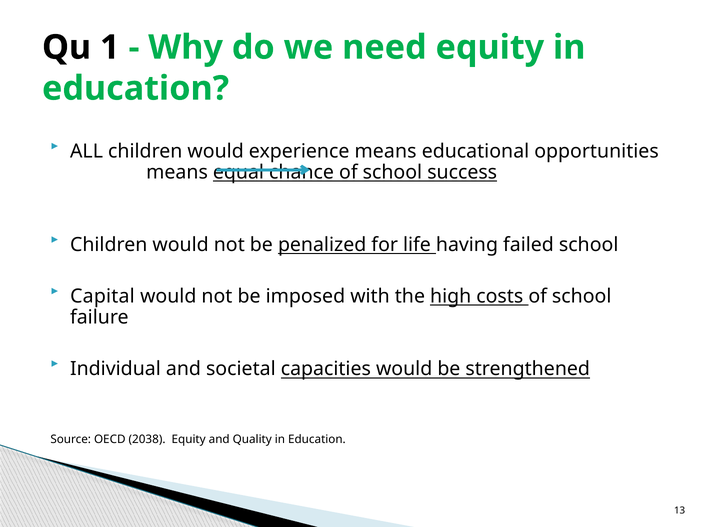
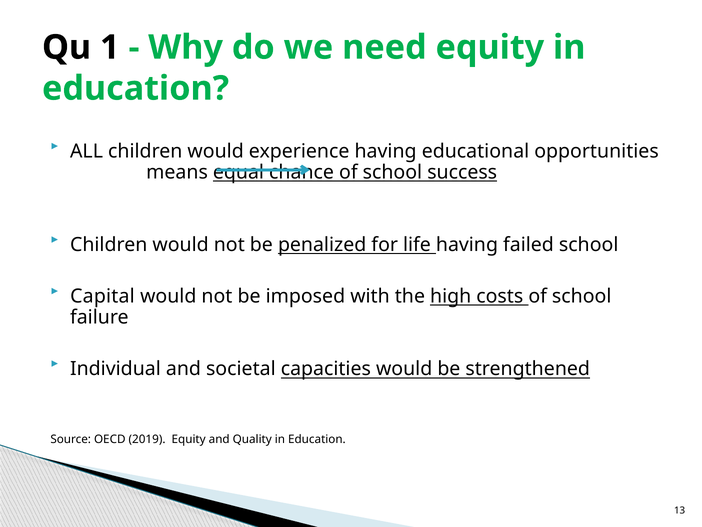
experience means: means -> having
2038: 2038 -> 2019
